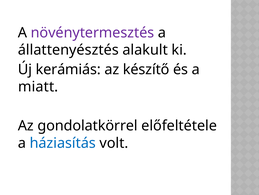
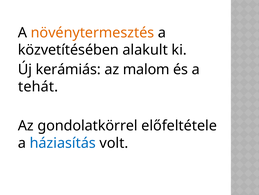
növénytermesztés colour: purple -> orange
állattenyésztés: állattenyésztés -> közvetítésében
készítő: készítő -> malom
miatt: miatt -> tehát
